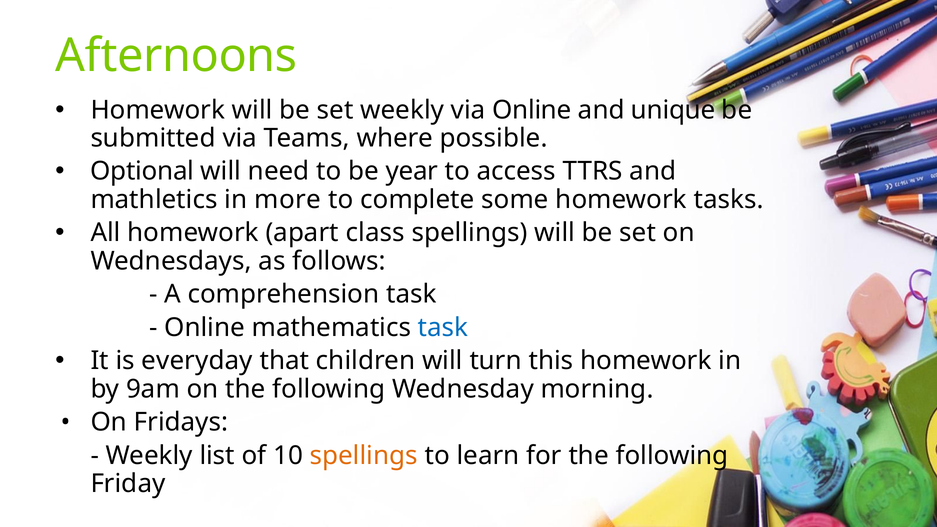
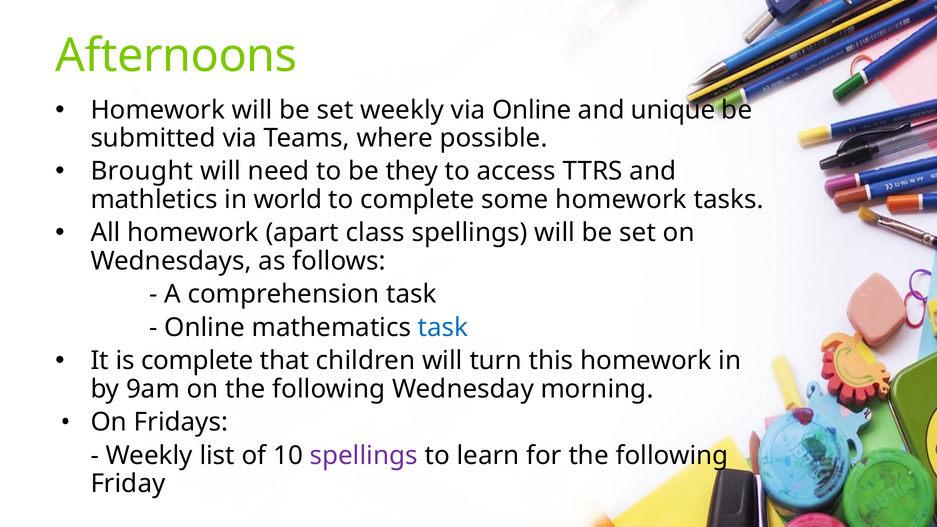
Optional: Optional -> Brought
year: year -> they
more: more -> world
is everyday: everyday -> complete
spellings at (364, 456) colour: orange -> purple
